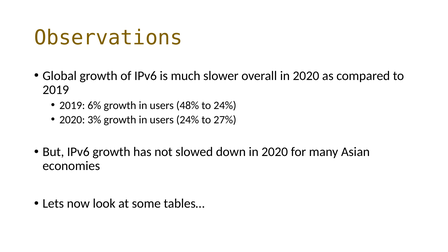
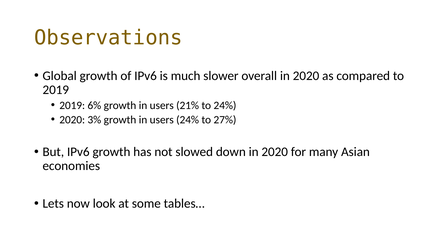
48%: 48% -> 21%
